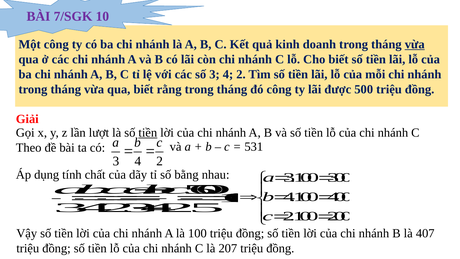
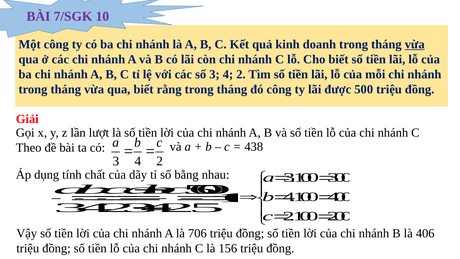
tiền at (148, 133) underline: present -> none
531: 531 -> 438
là 100: 100 -> 706
407: 407 -> 406
207: 207 -> 156
